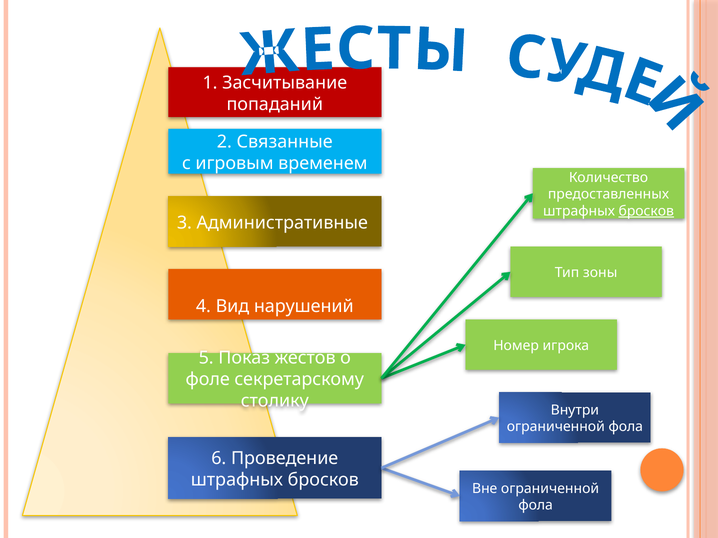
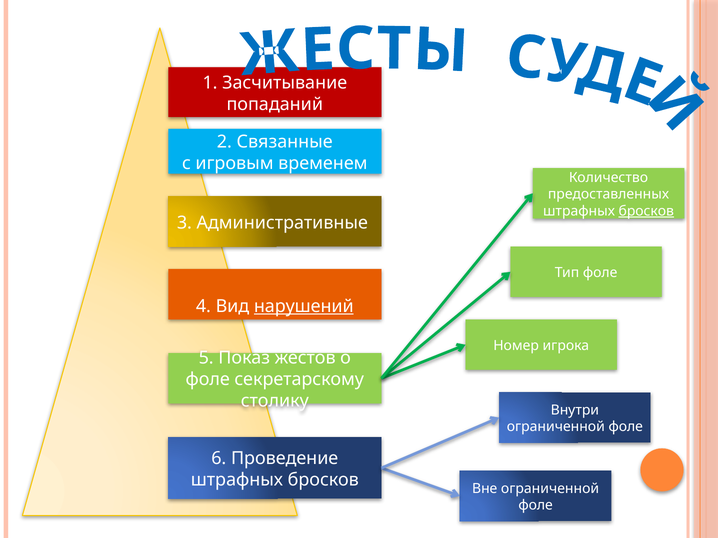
Тип зоны: зоны -> фоле
нарушений underline: none -> present
фола at (626, 427): фола -> фоле
фола at (536, 506): фола -> фоле
